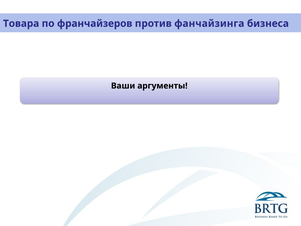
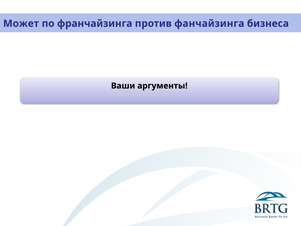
Товара: Товара -> Может
франчайзеров: франчайзеров -> франчайзинга
